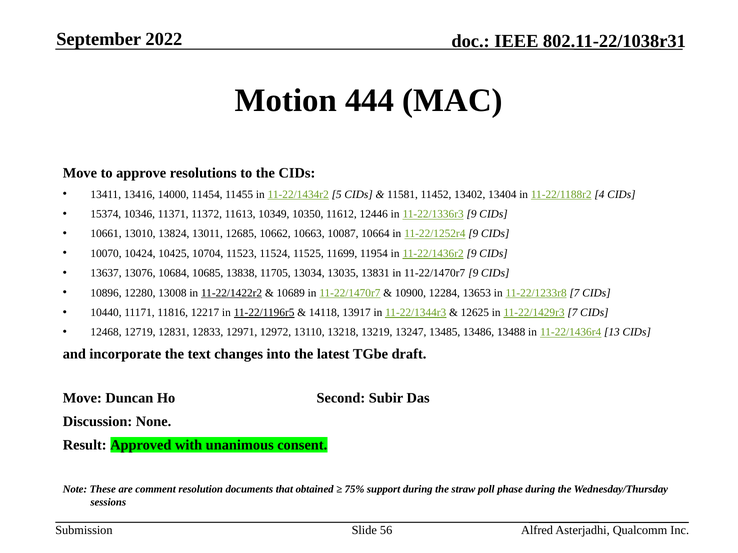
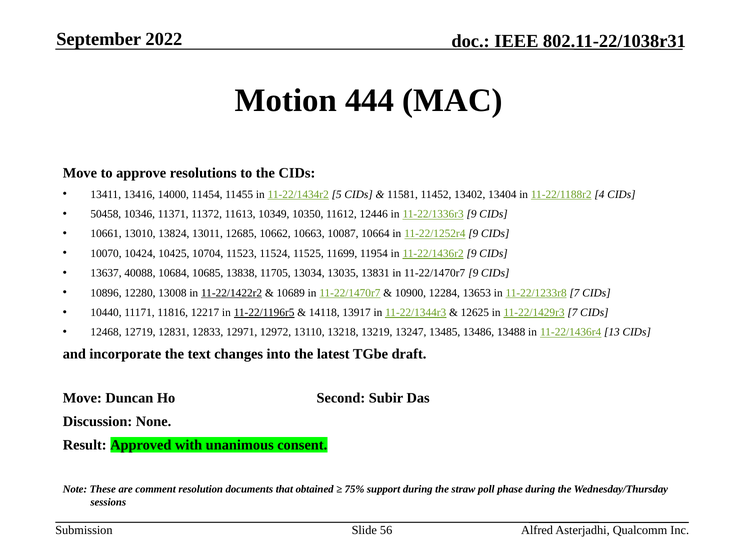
15374: 15374 -> 50458
13076: 13076 -> 40088
